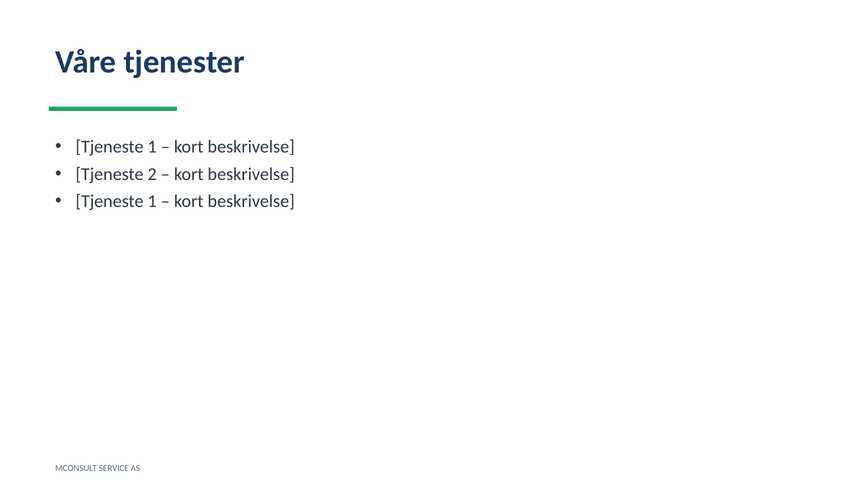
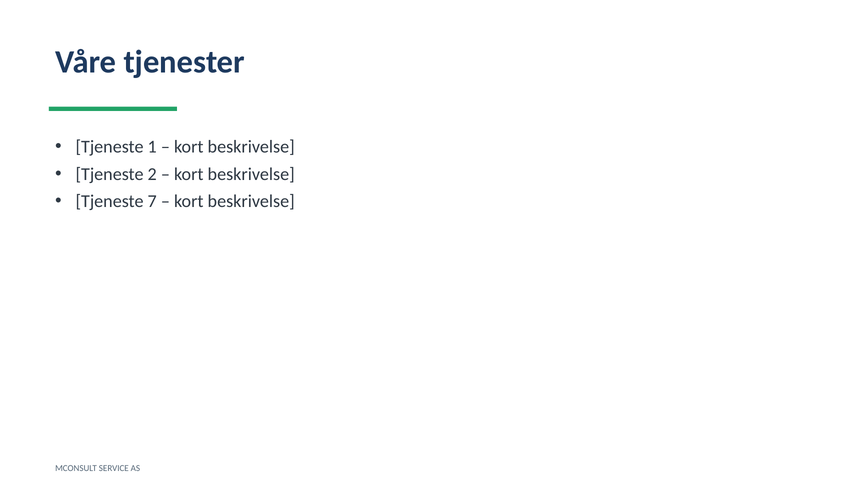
1 at (152, 201): 1 -> 7
